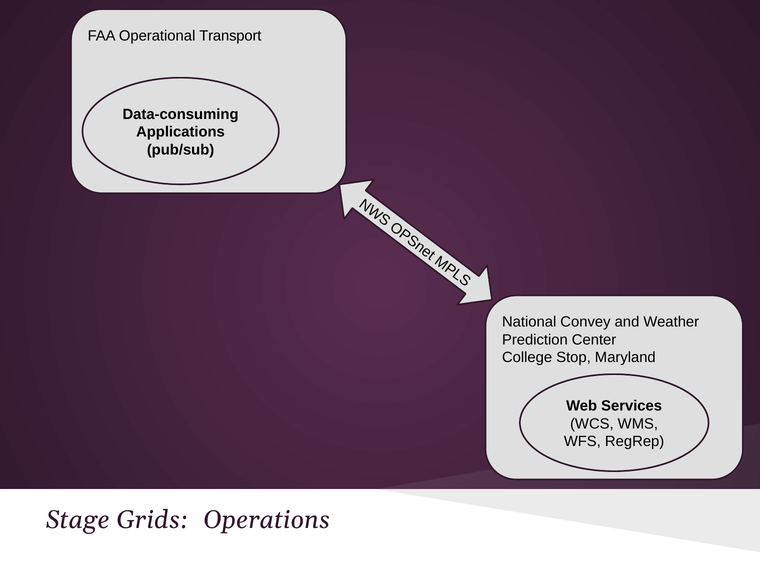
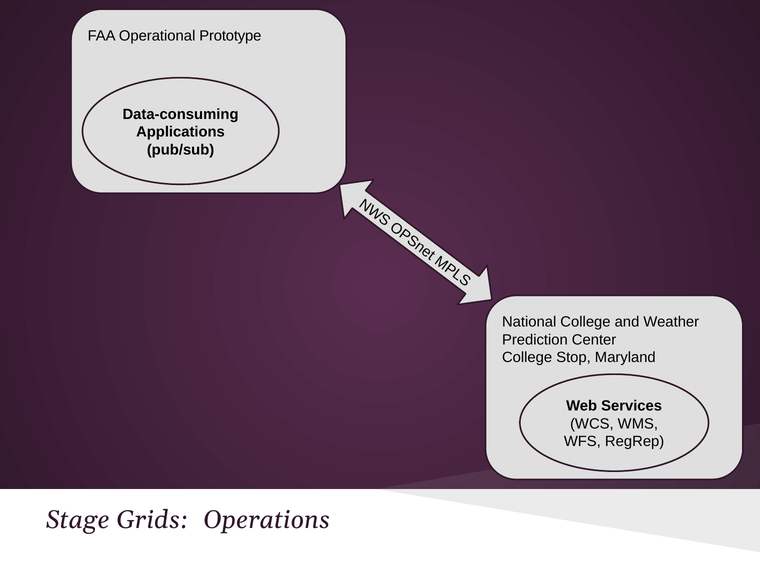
Transport: Transport -> Prototype
National Convey: Convey -> College
